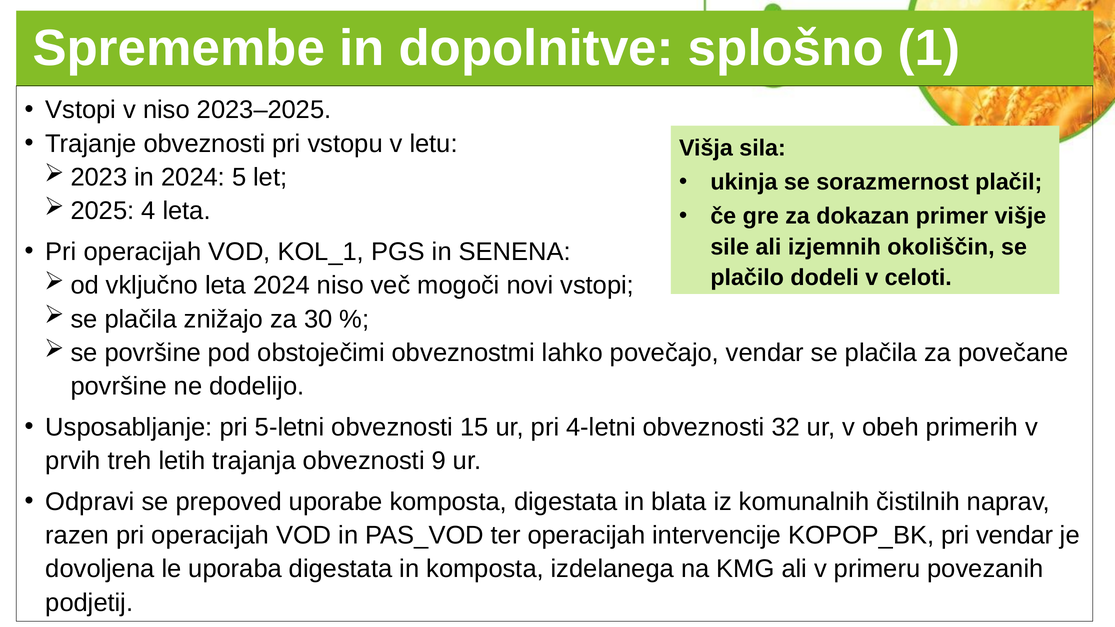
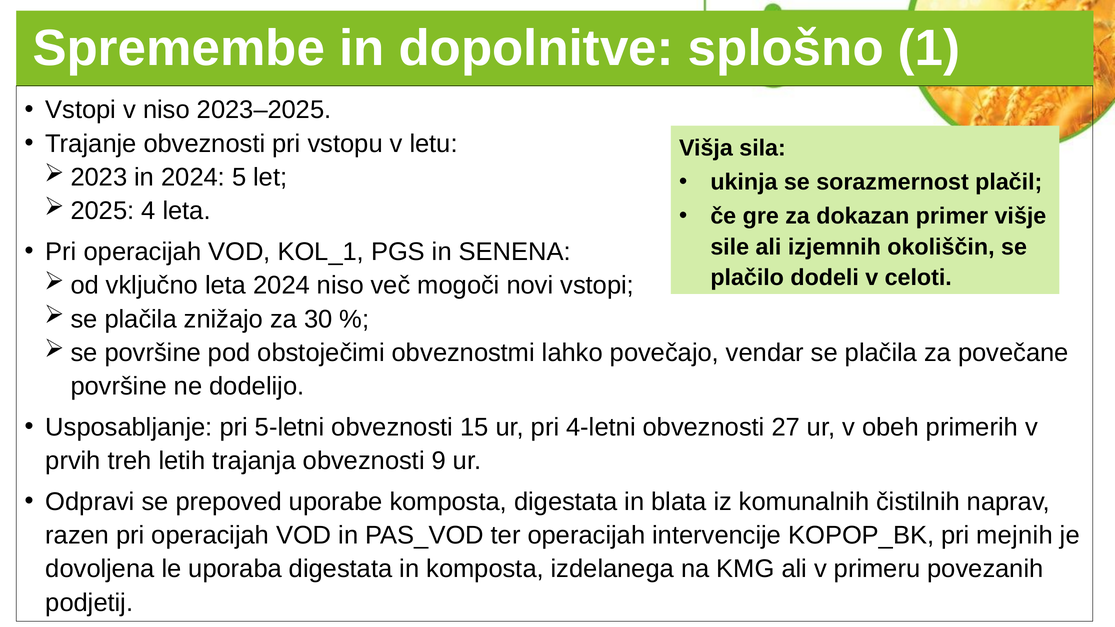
32: 32 -> 27
pri vendar: vendar -> mejnih
